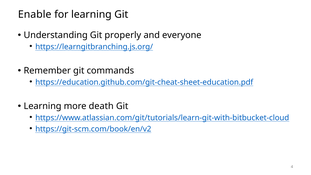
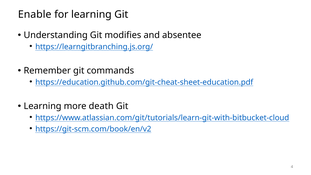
properly: properly -> modifies
everyone: everyone -> absentee
